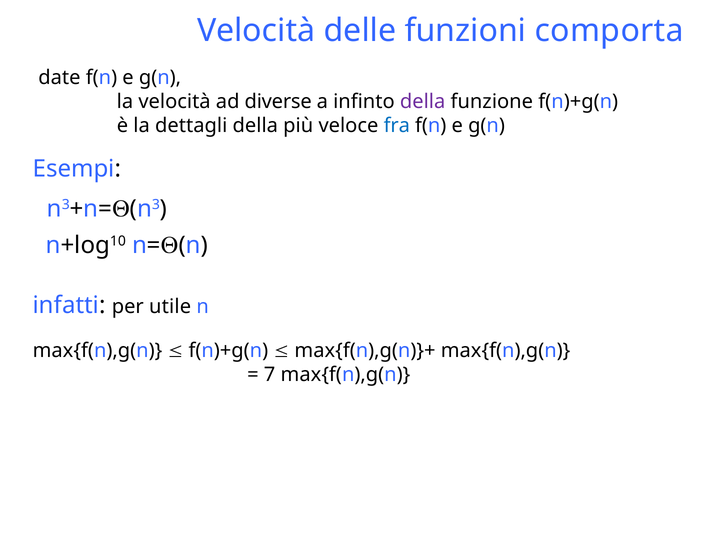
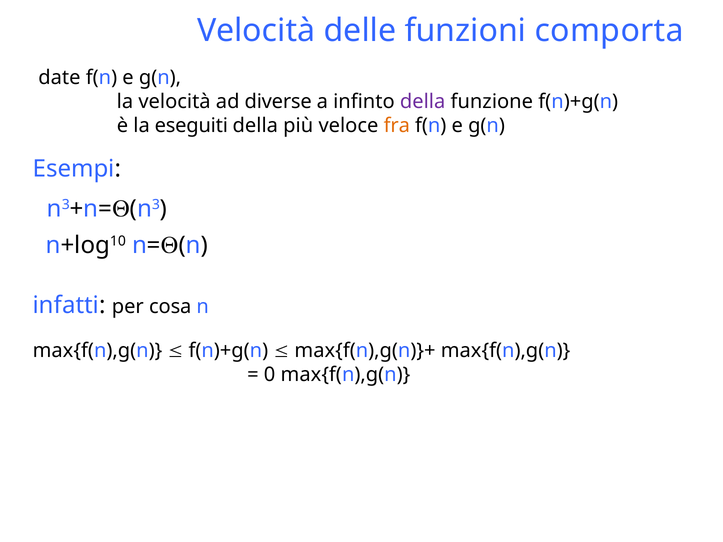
dettagli: dettagli -> eseguiti
fra colour: blue -> orange
utile: utile -> cosa
7: 7 -> 0
